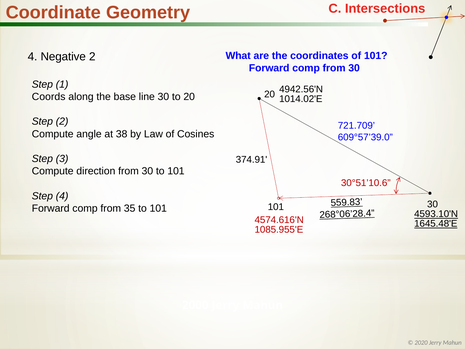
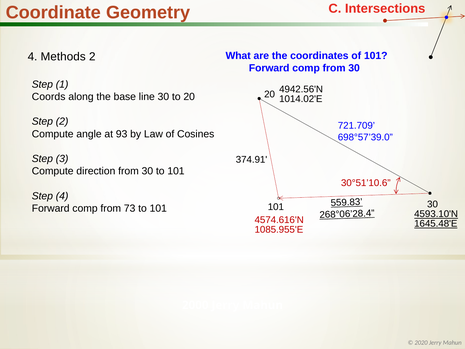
Negative: Negative -> Methods
38: 38 -> 93
609°57’39.0: 609°57’39.0 -> 698°57’39.0
35: 35 -> 73
